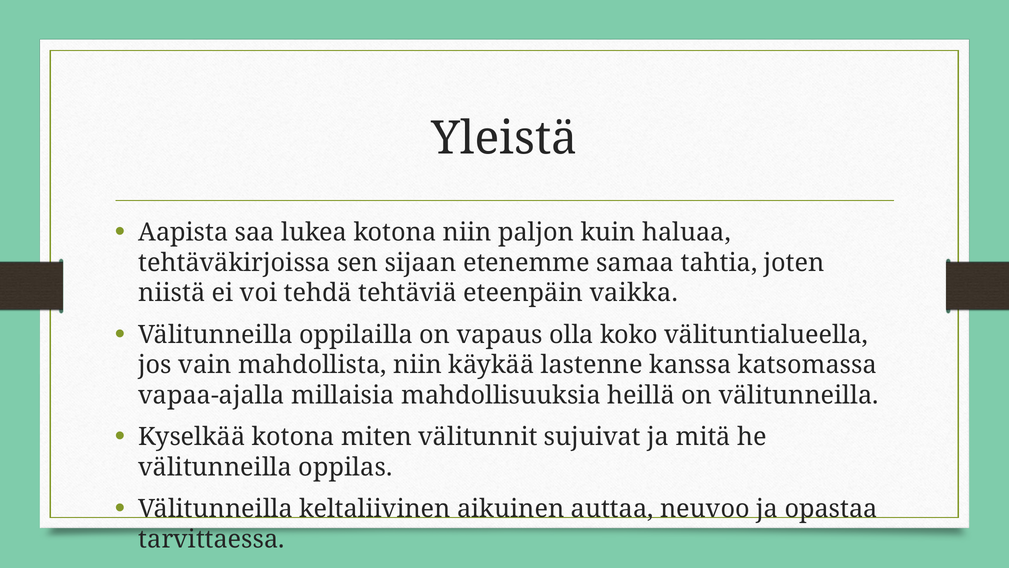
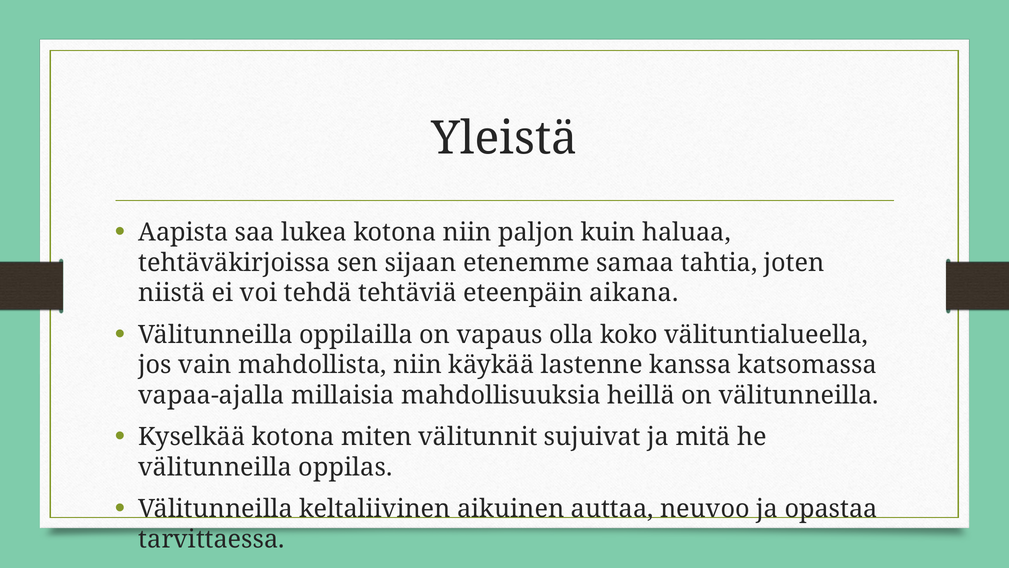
vaikka: vaikka -> aikana
